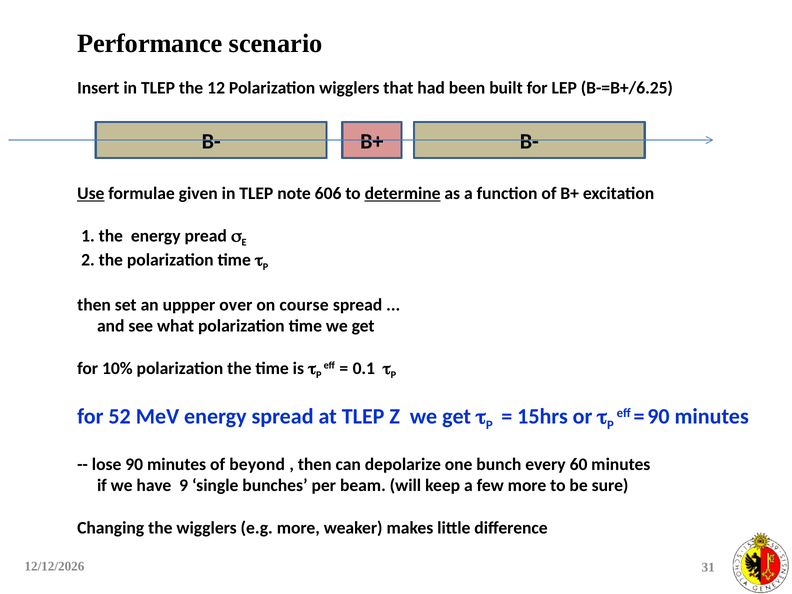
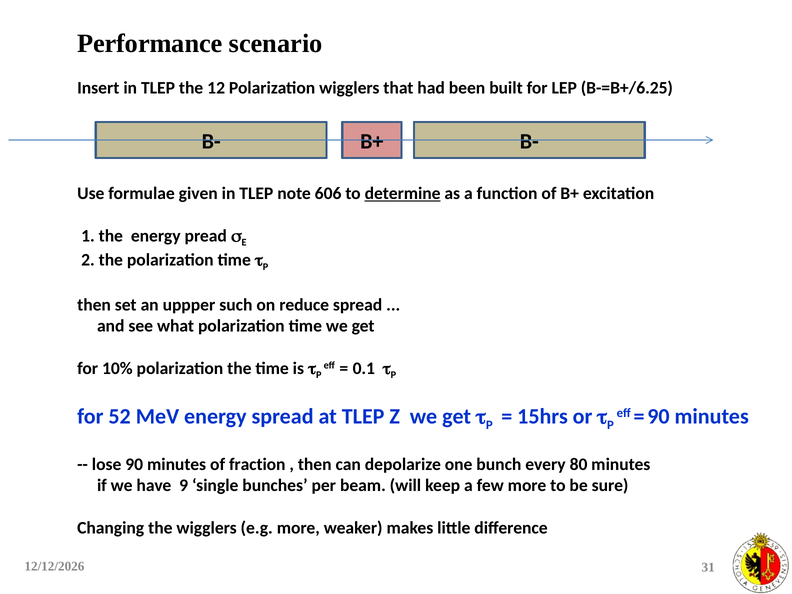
Use underline: present -> none
over: over -> such
course: course -> reduce
beyond: beyond -> fraction
60: 60 -> 80
